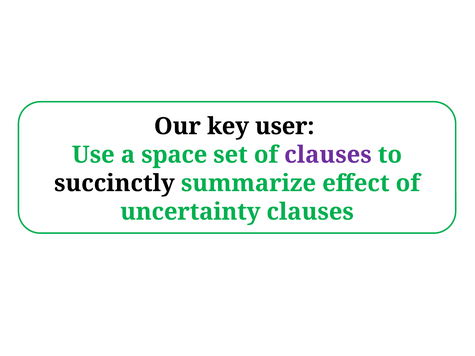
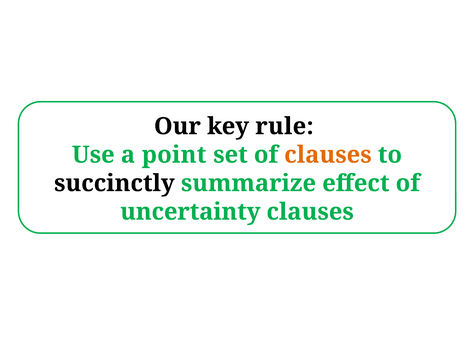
user: user -> rule
space: space -> point
clauses at (328, 155) colour: purple -> orange
